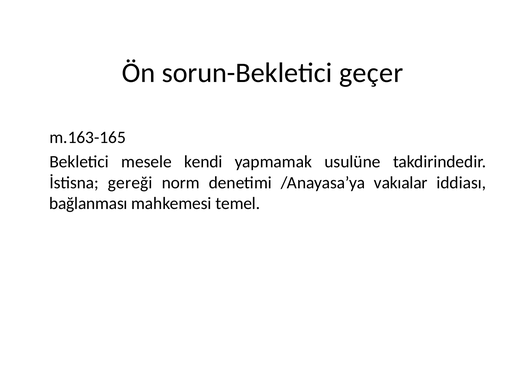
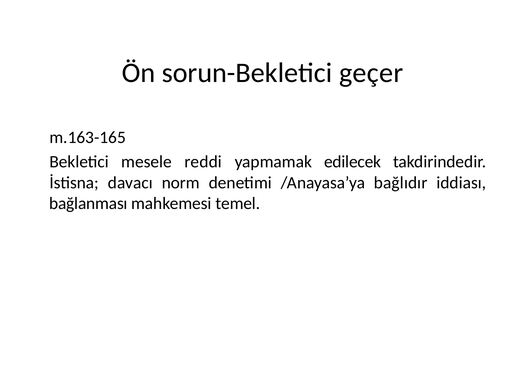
kendi: kendi -> reddi
usulüne: usulüne -> edilecek
gereği: gereği -> davacı
vakıalar: vakıalar -> bağlıdır
